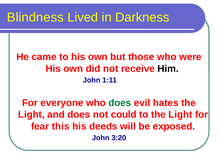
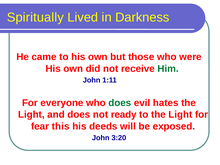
Blindness: Blindness -> Spiritually
Him colour: black -> green
could: could -> ready
